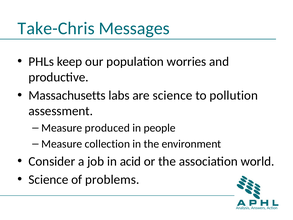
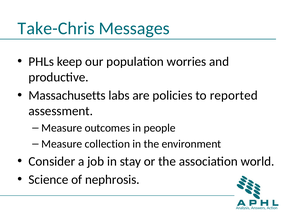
are science: science -> policies
pollution: pollution -> reported
produced: produced -> outcomes
acid: acid -> stay
problems: problems -> nephrosis
